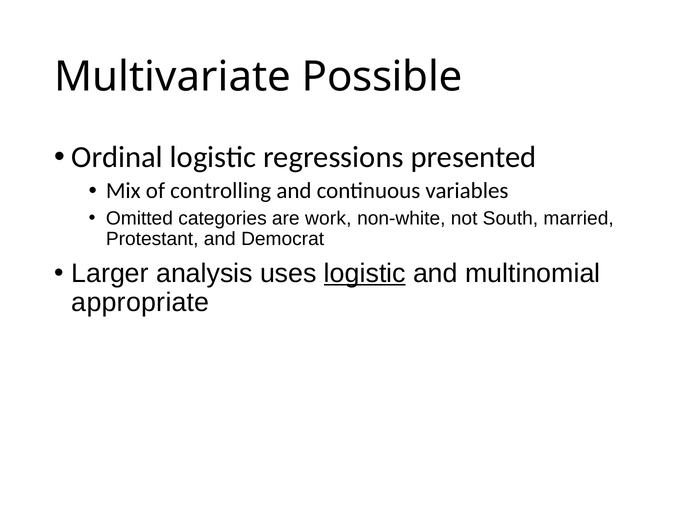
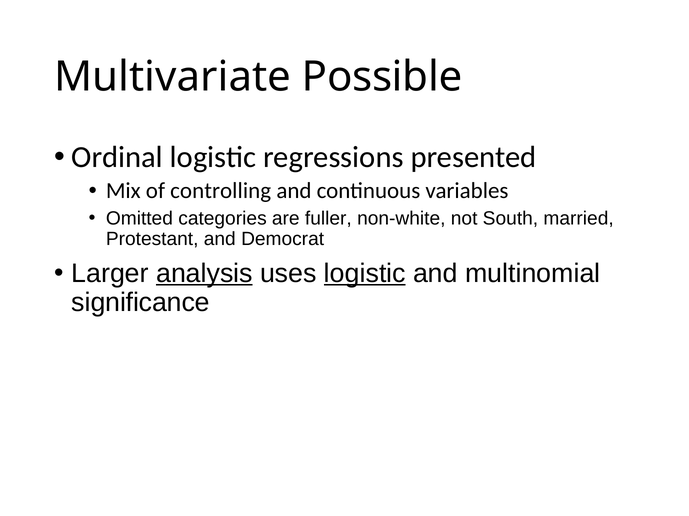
work: work -> fuller
analysis underline: none -> present
appropriate: appropriate -> significance
